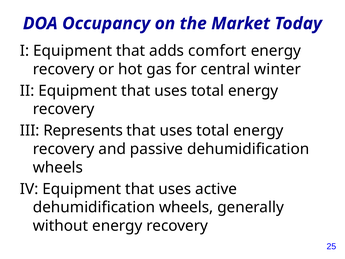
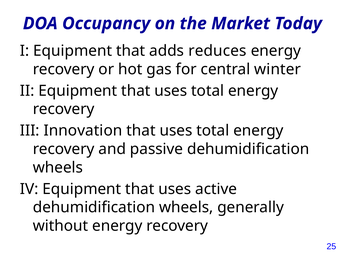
comfort: comfort -> reduces
Represents: Represents -> Innovation
